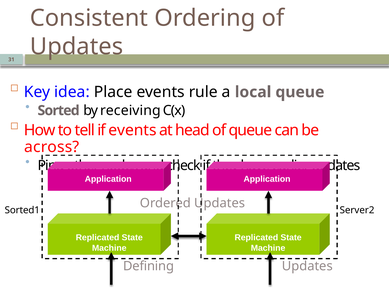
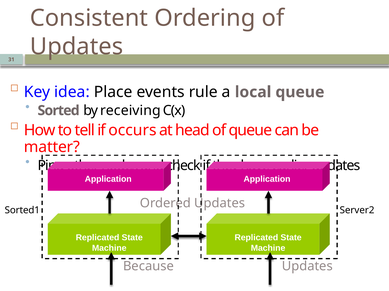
if events: events -> occurs
across: across -> matter
Defining: Defining -> Because
